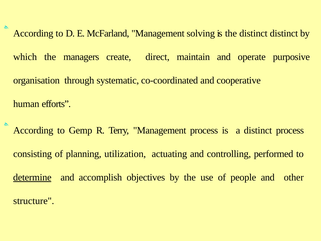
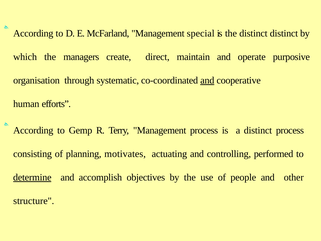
solving: solving -> special
and at (207, 80) underline: none -> present
utilization: utilization -> motivates
